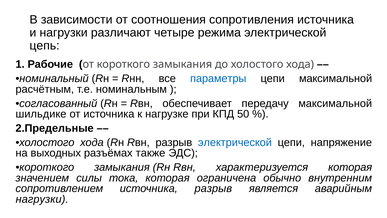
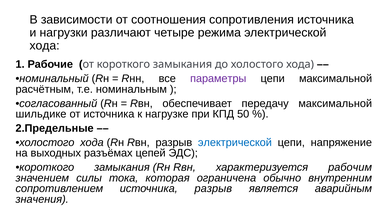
цепь at (45, 46): цепь -> хода
параметры colour: blue -> purple
также: также -> цепей
характеризуется которая: которая -> рабочим
нагрузки at (42, 199): нагрузки -> значения
